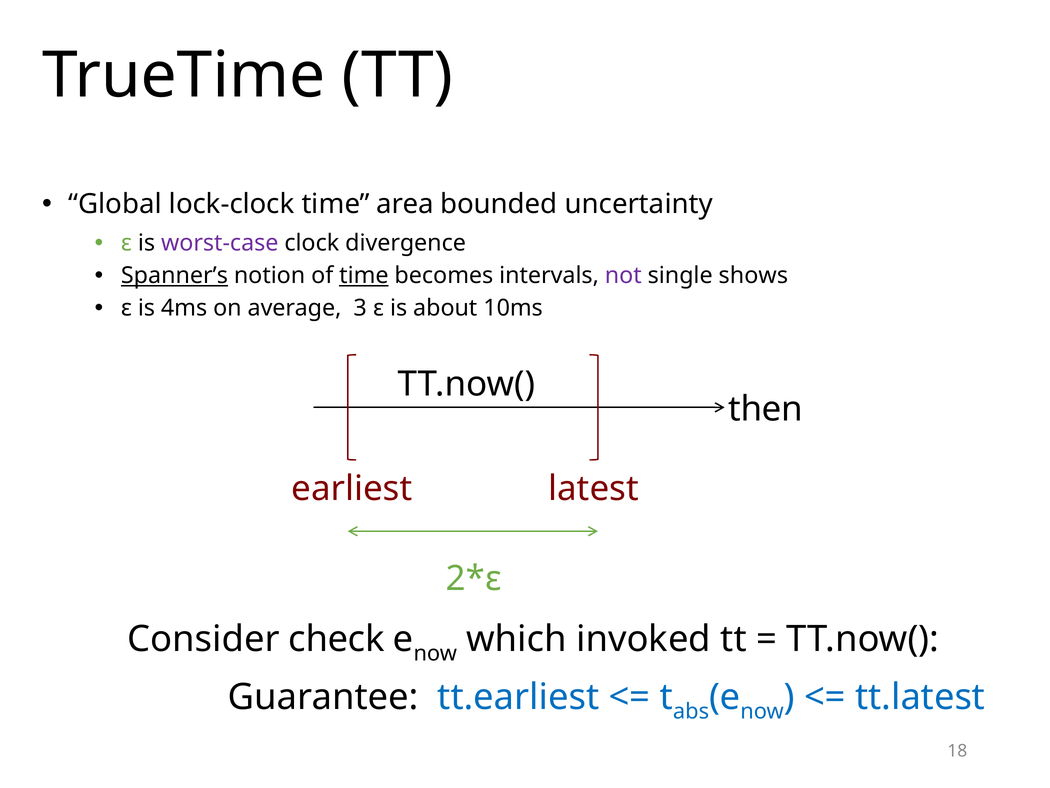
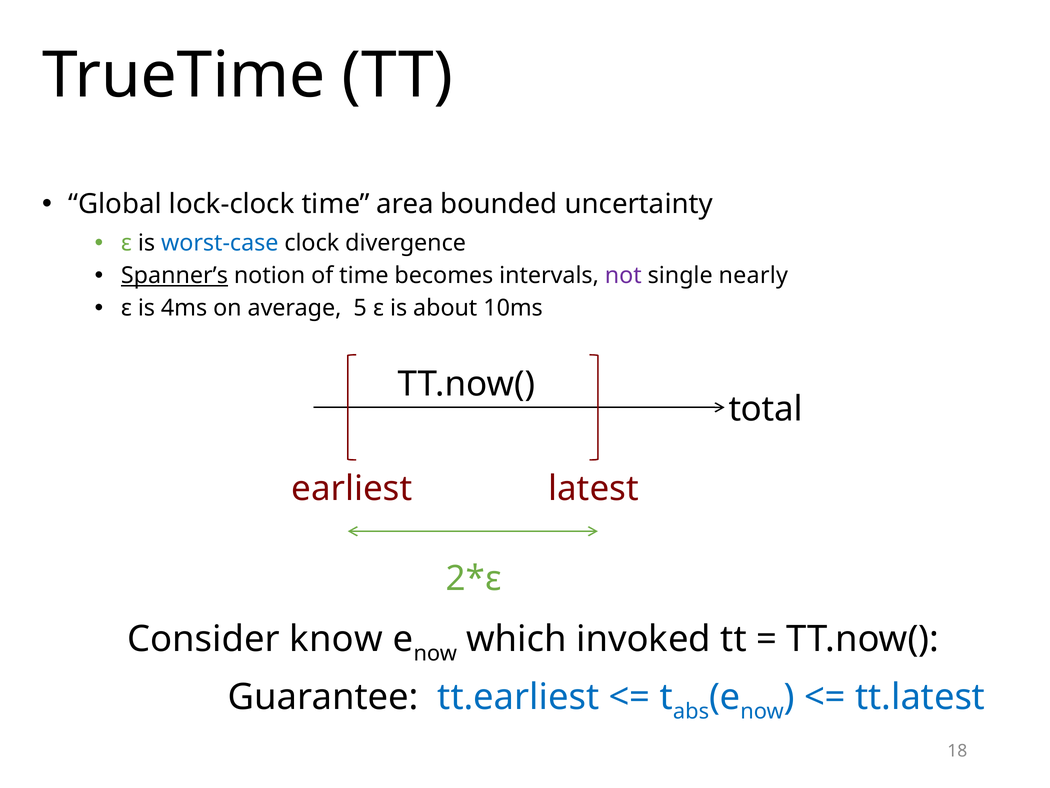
worst-case colour: purple -> blue
time at (364, 275) underline: present -> none
shows: shows -> nearly
3: 3 -> 5
then: then -> total
check: check -> know
